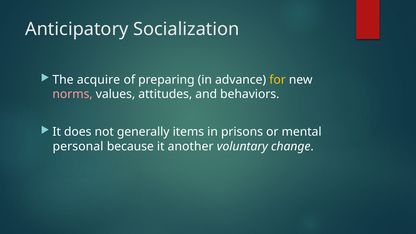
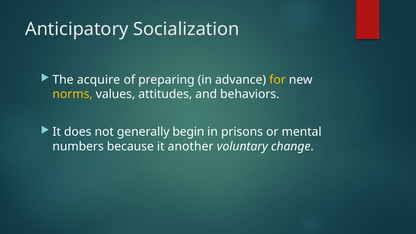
norms colour: pink -> yellow
items: items -> begin
personal: personal -> numbers
